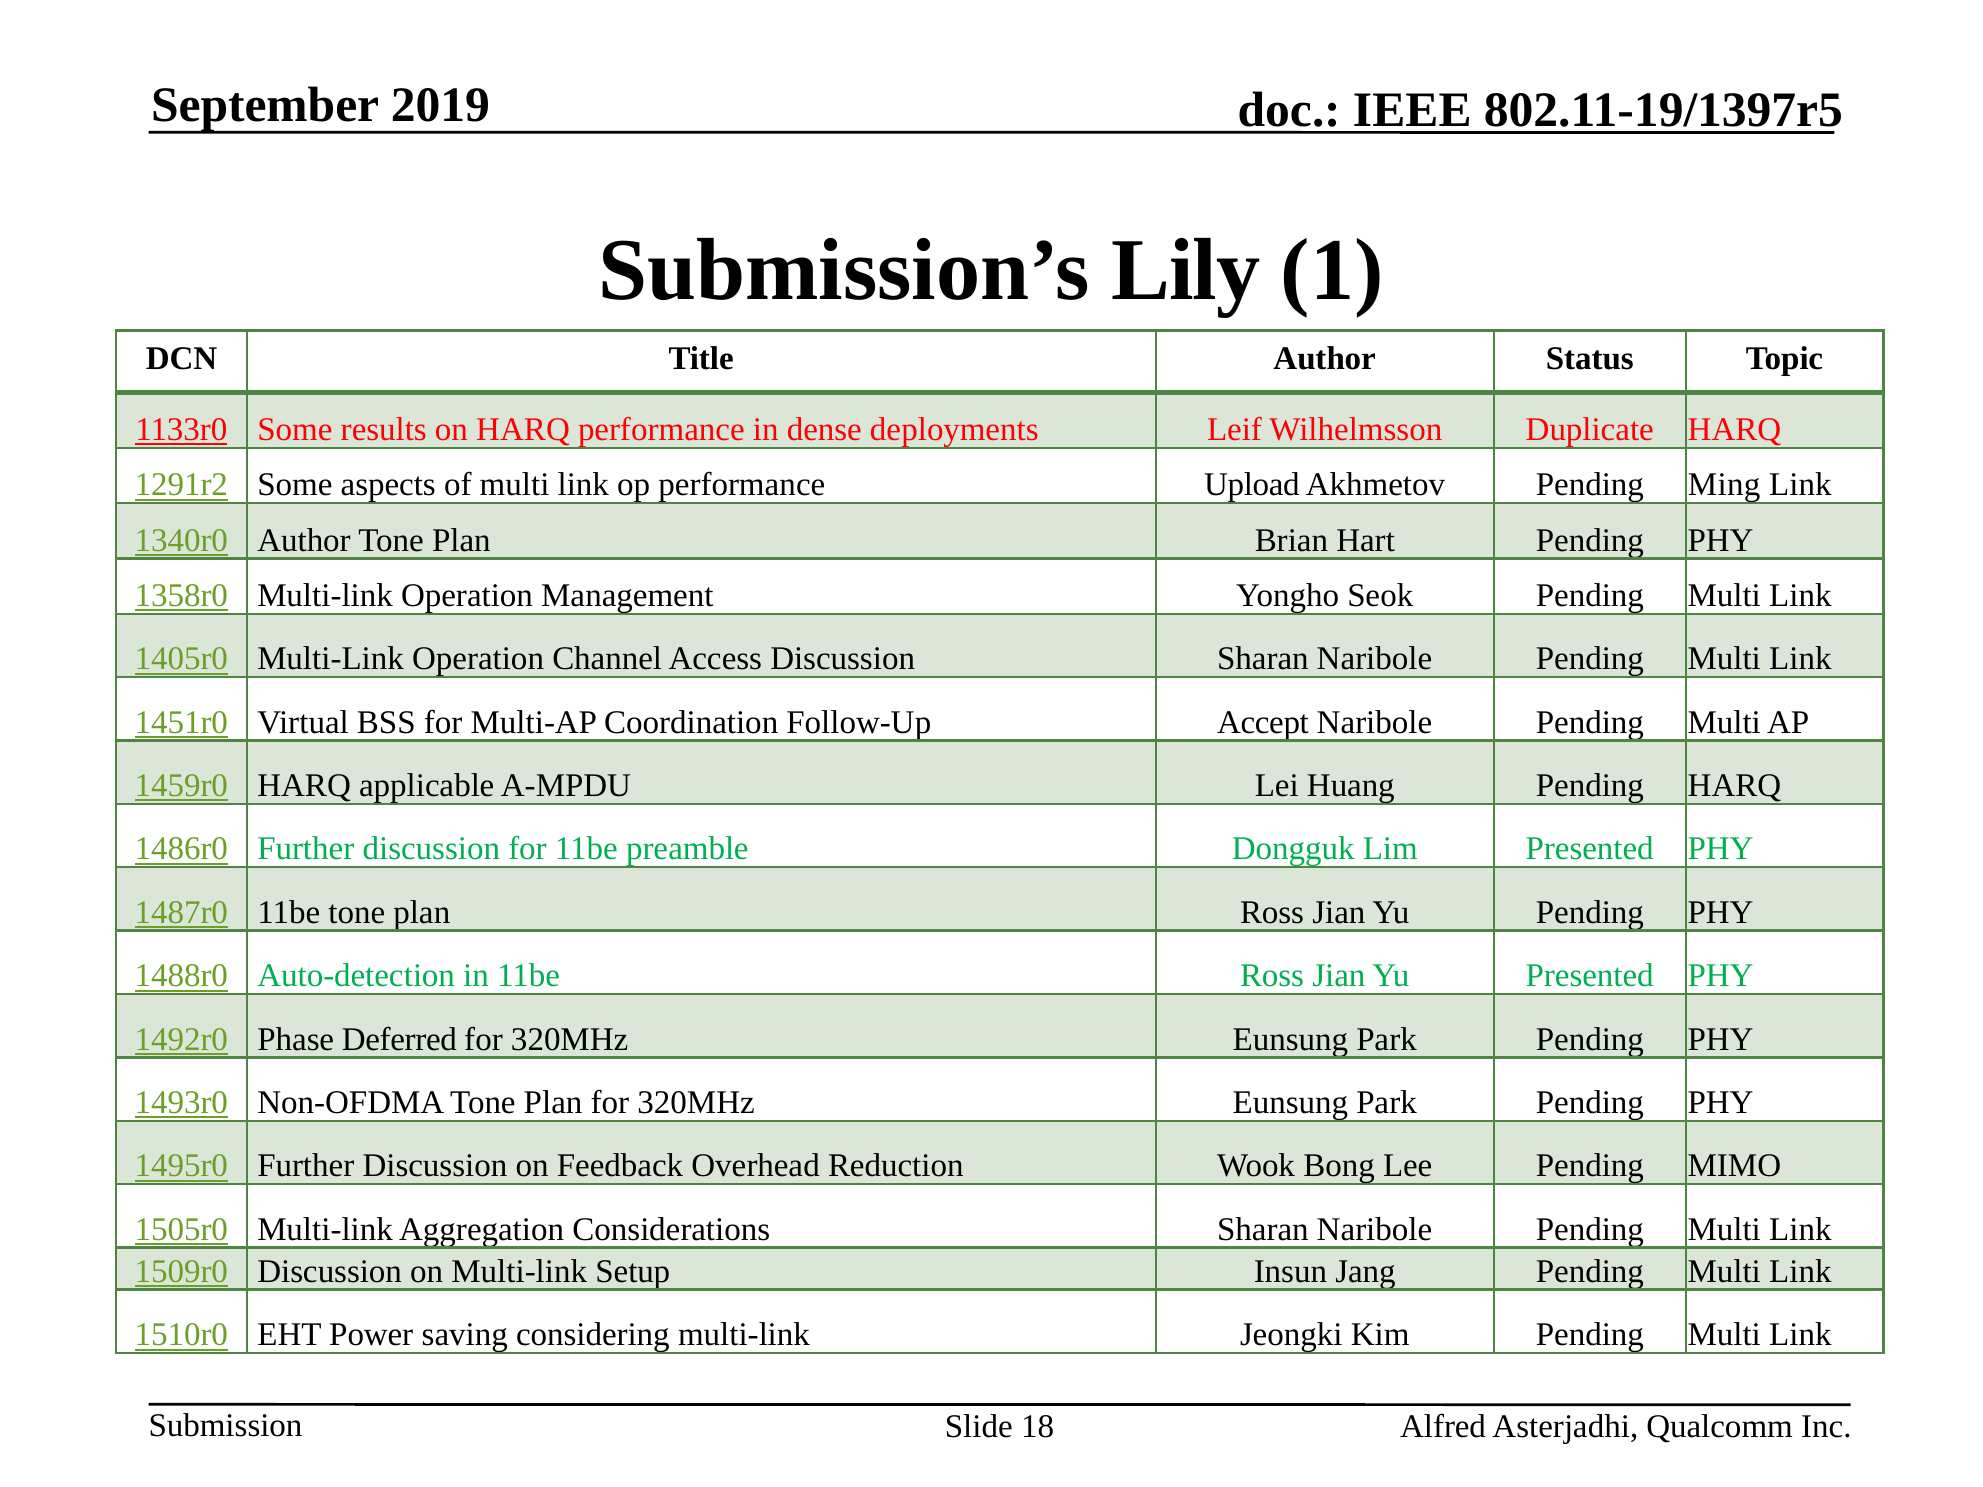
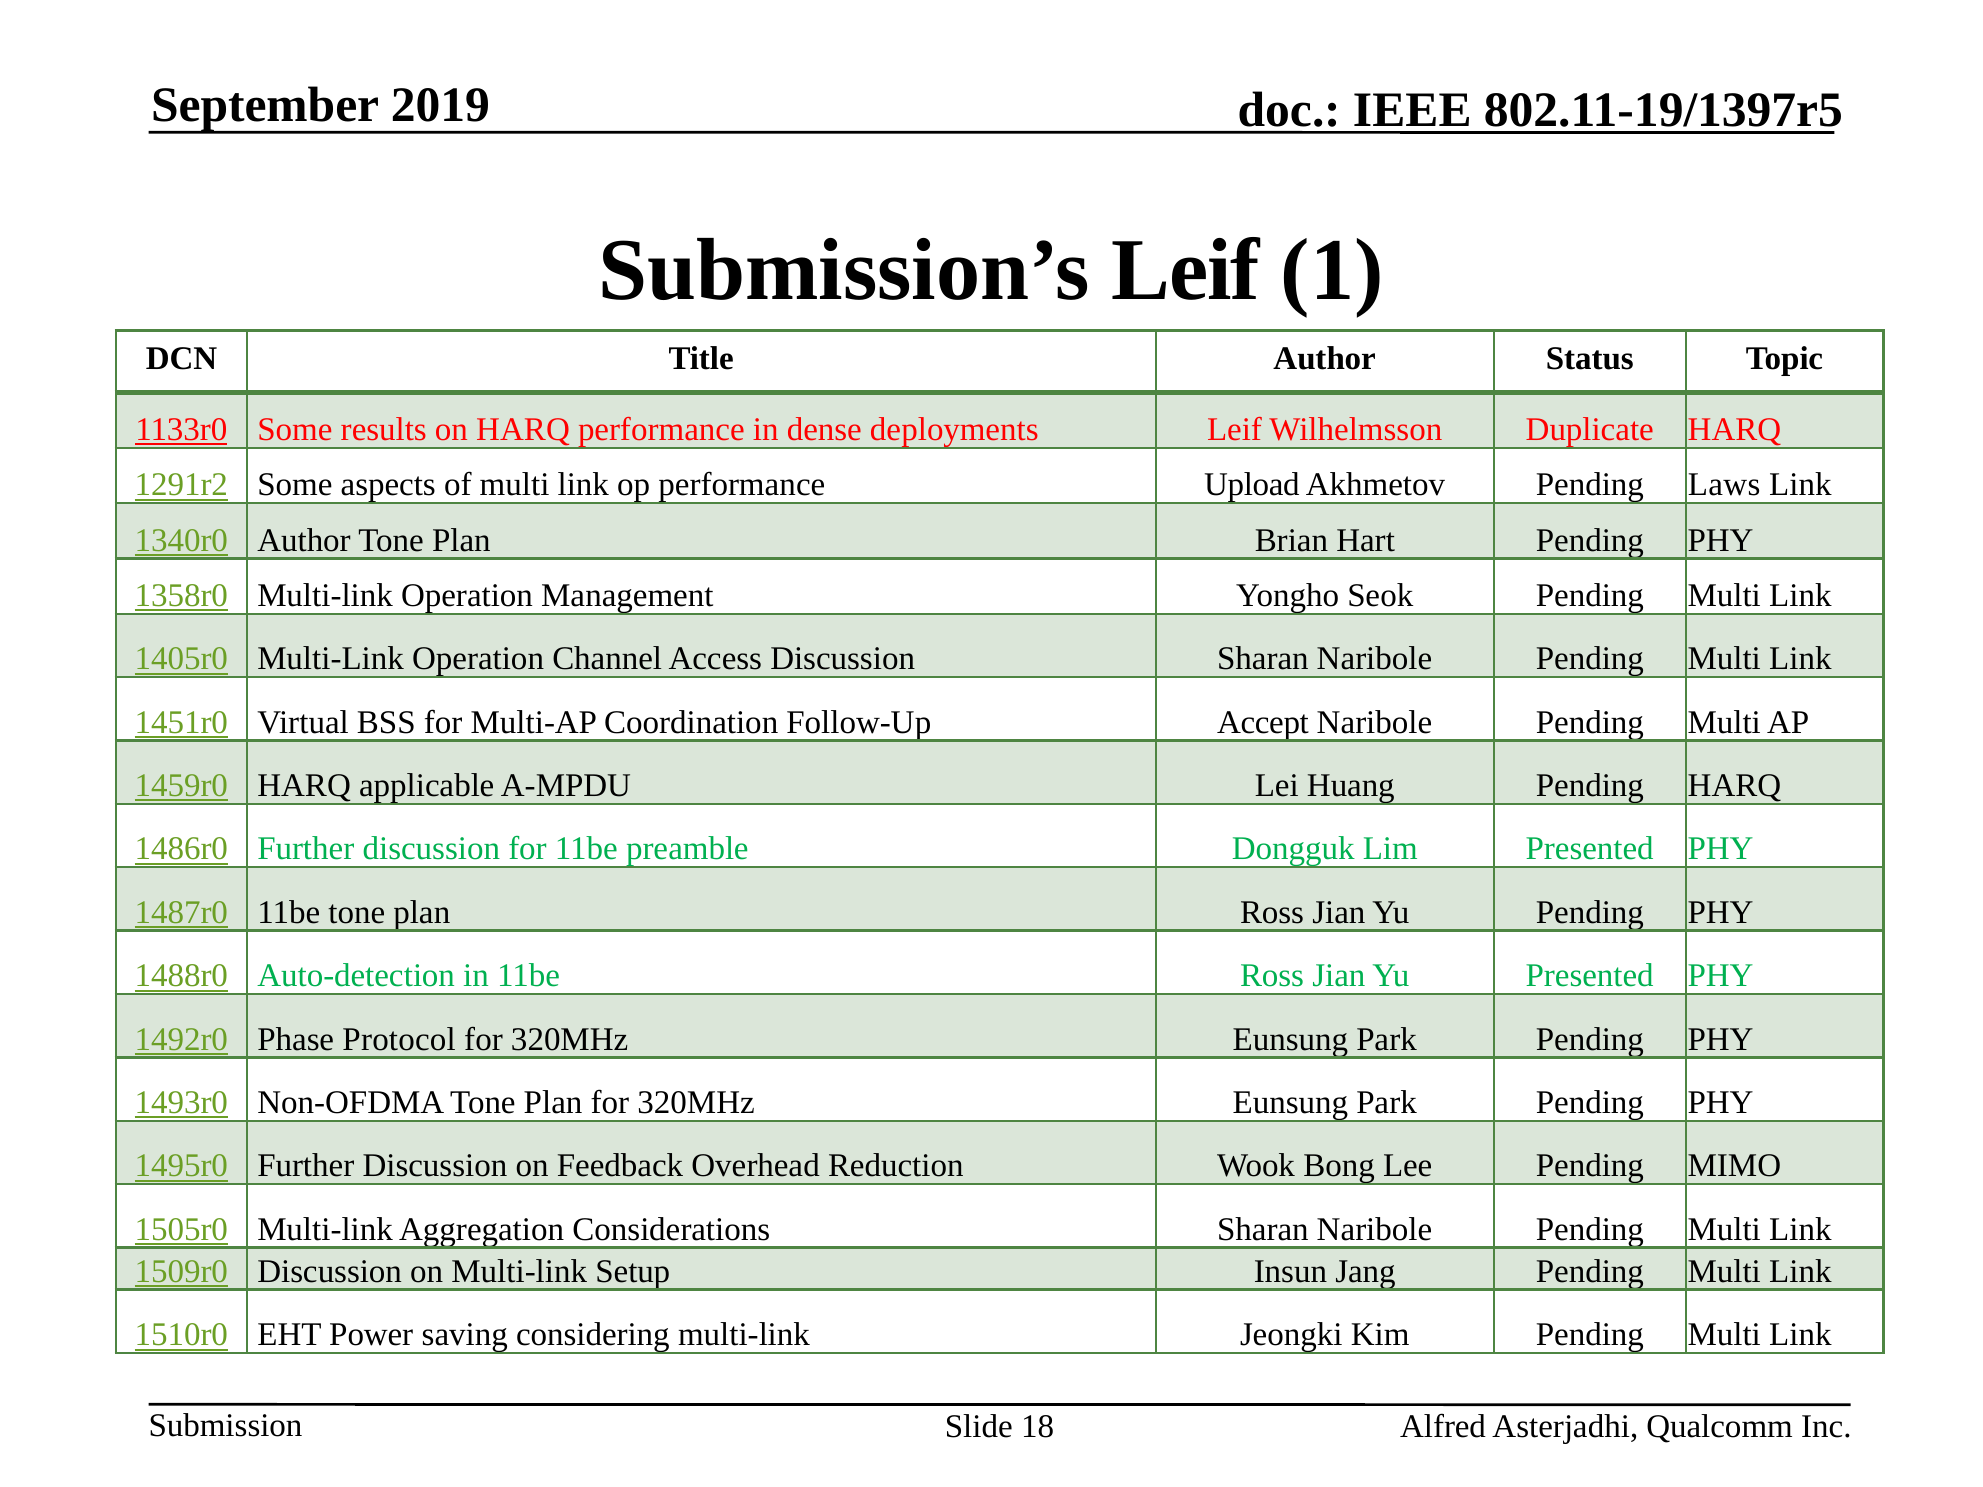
Submission’s Lily: Lily -> Leif
Ming: Ming -> Laws
Deferred: Deferred -> Protocol
